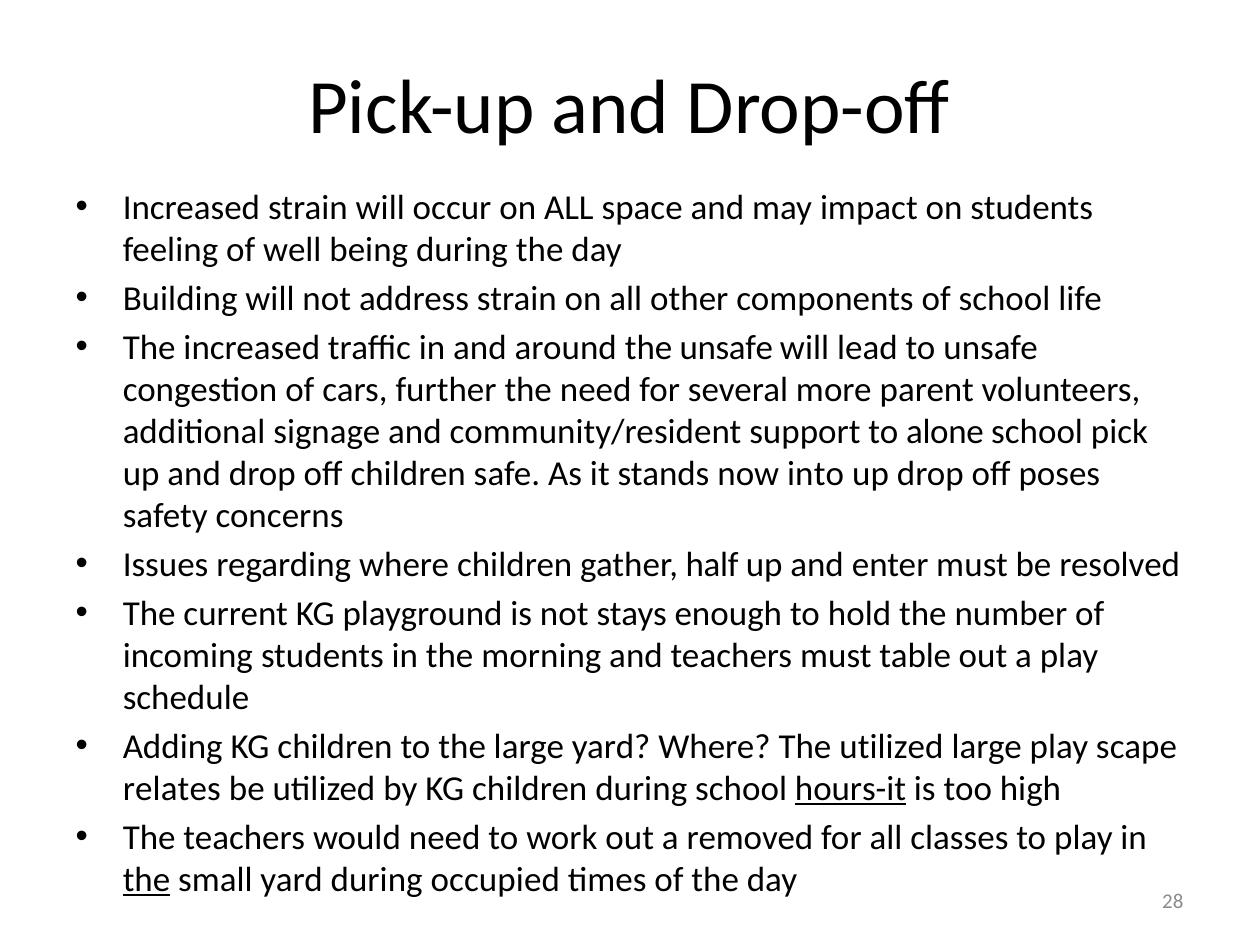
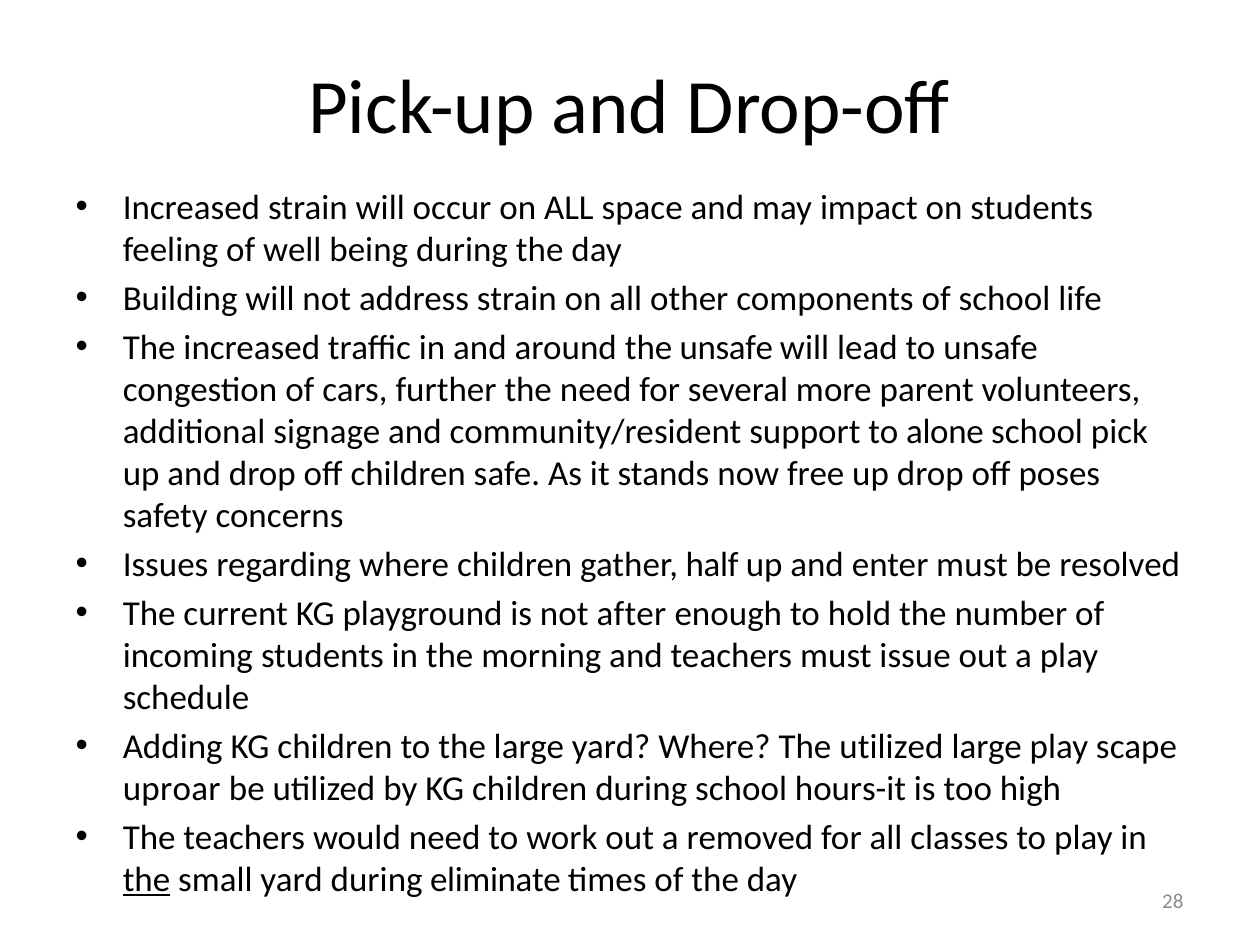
into: into -> free
stays: stays -> after
table: table -> issue
relates: relates -> uproar
hours-it underline: present -> none
occupied: occupied -> eliminate
